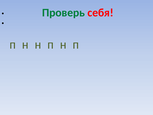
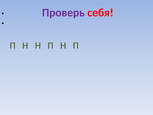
Проверь colour: green -> purple
